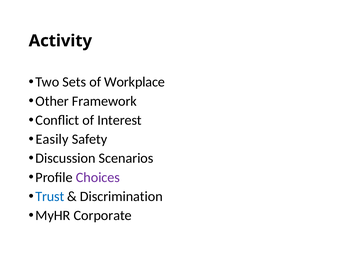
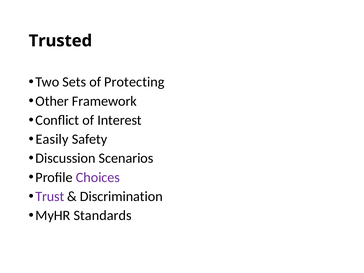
Activity: Activity -> Trusted
Workplace: Workplace -> Protecting
Trust colour: blue -> purple
Corporate: Corporate -> Standards
